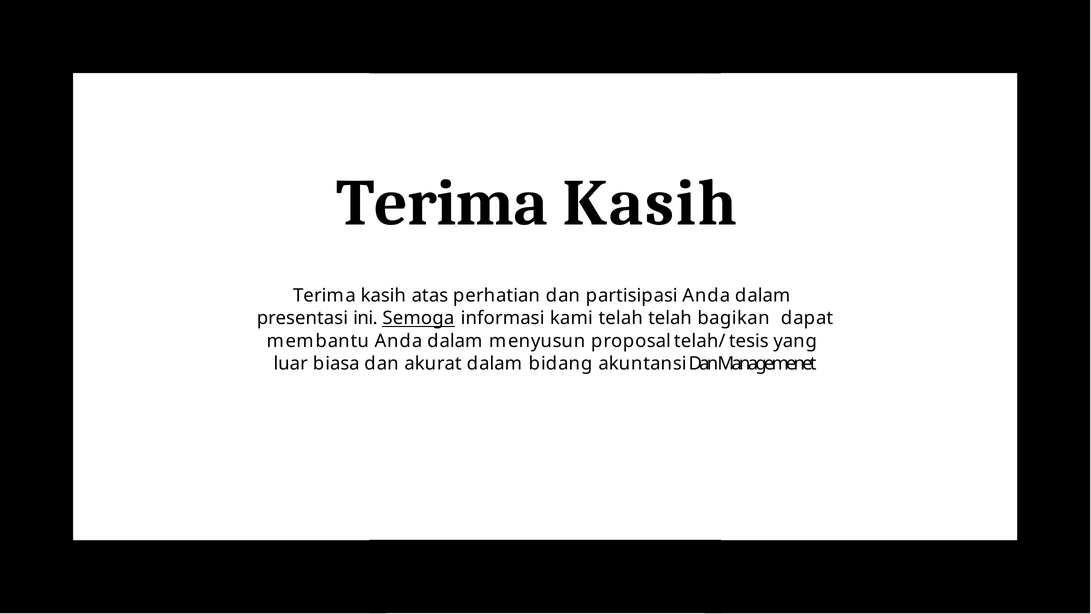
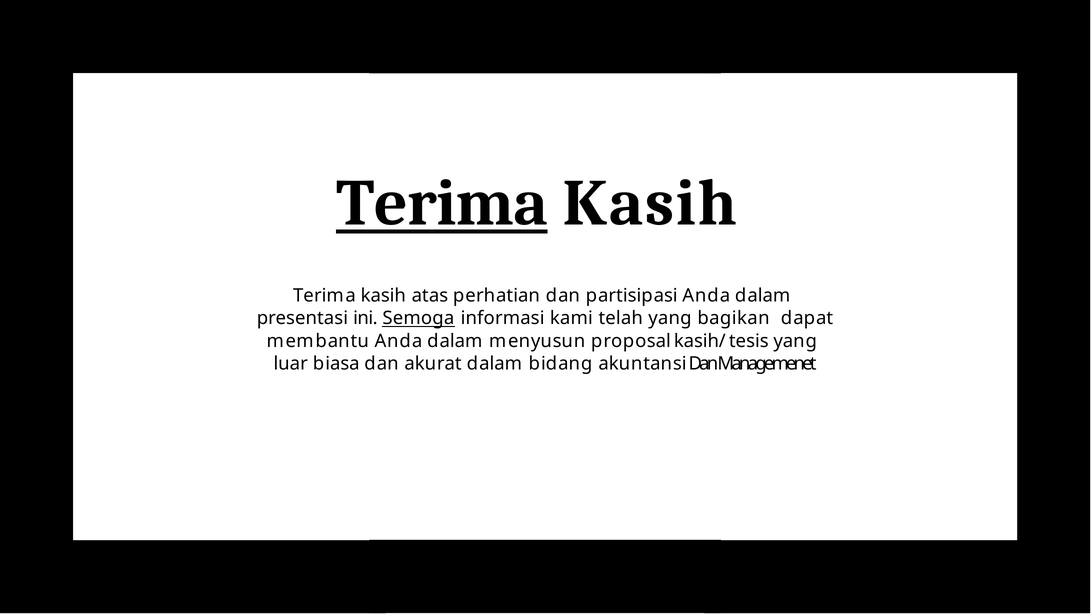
Terima at (442, 203) underline: none -> present
telah telah: telah -> yang
telah/: telah/ -> kasih/
